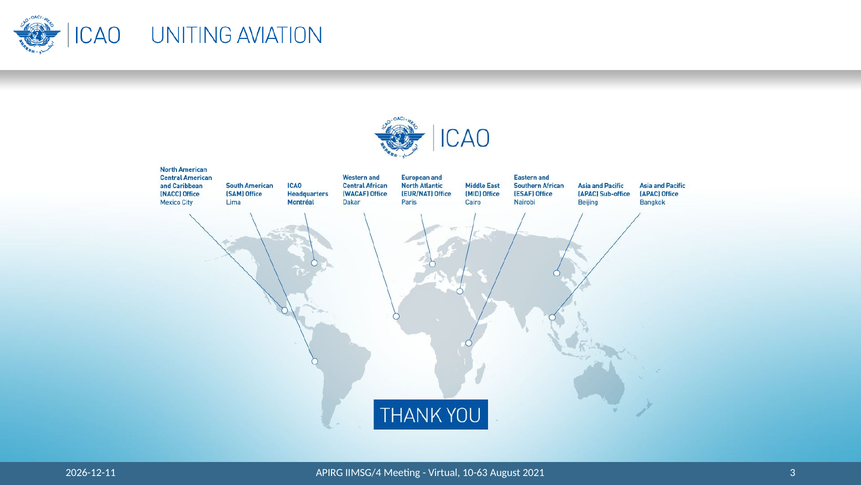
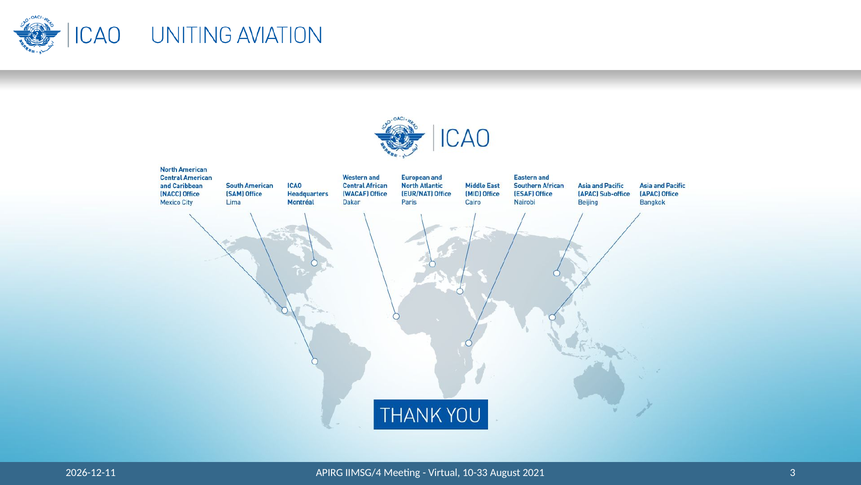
10-63: 10-63 -> 10-33
